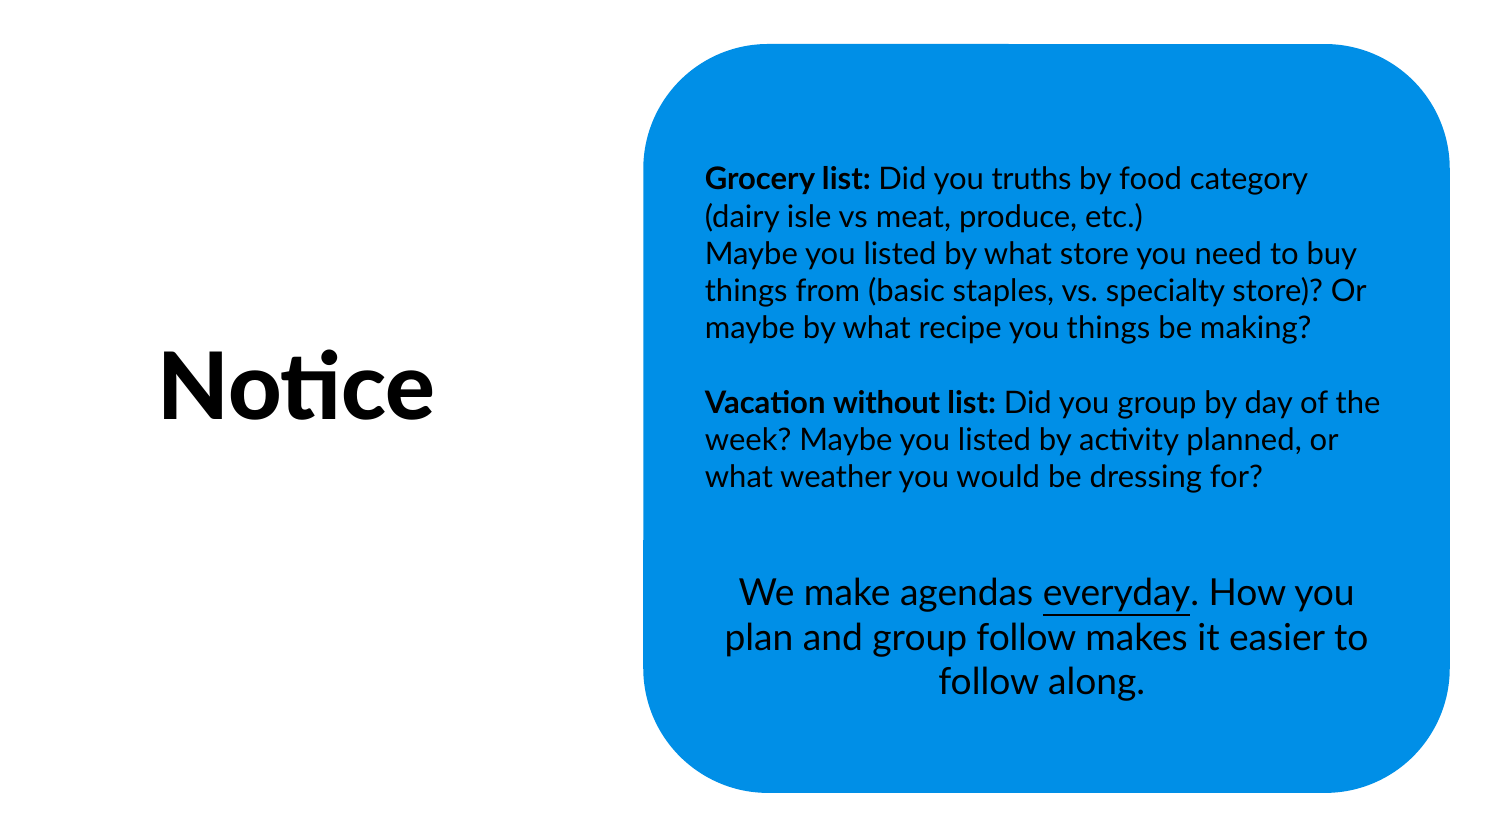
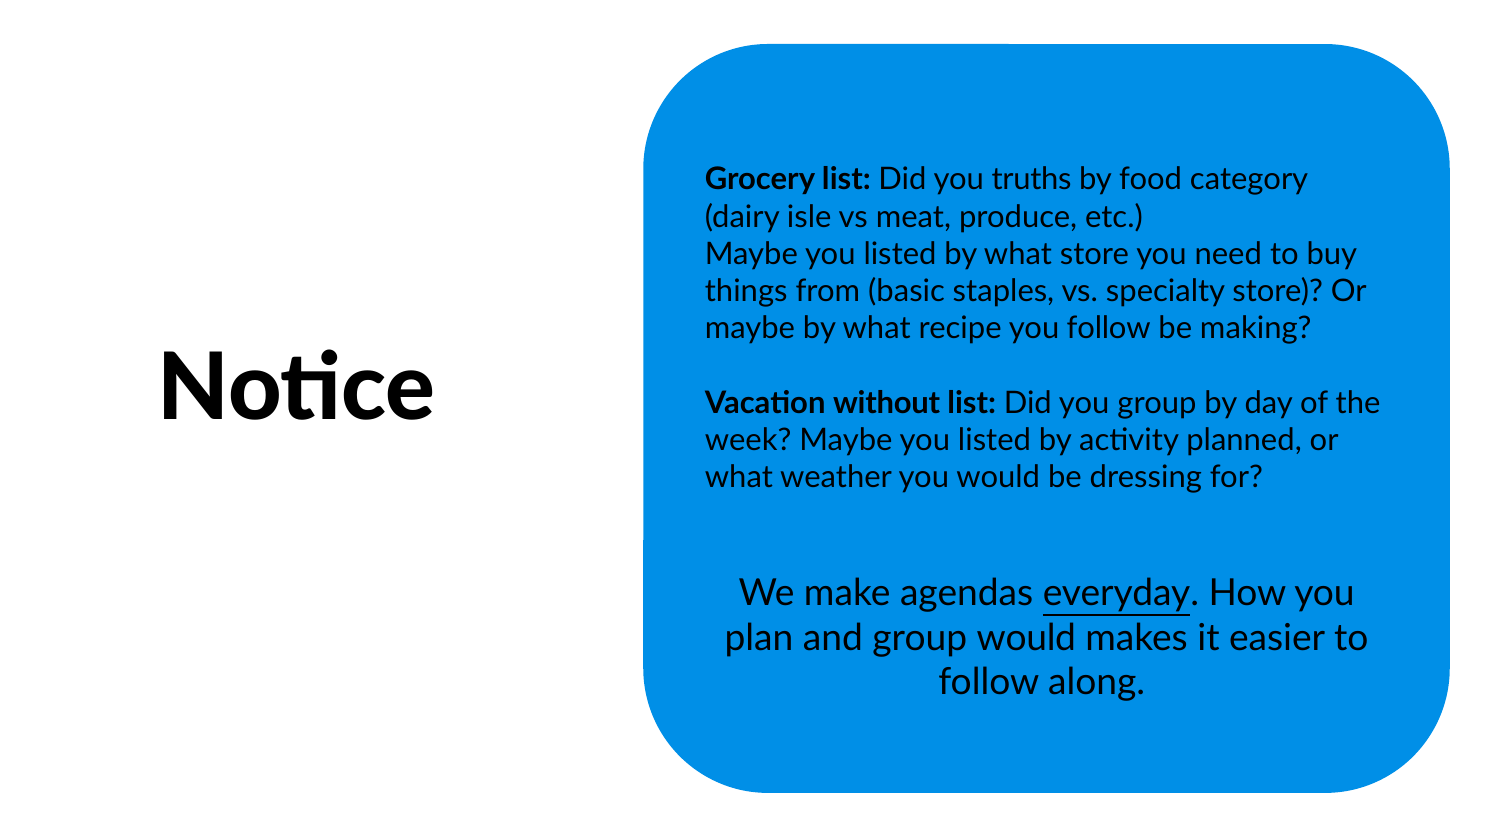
you things: things -> follow
group follow: follow -> would
